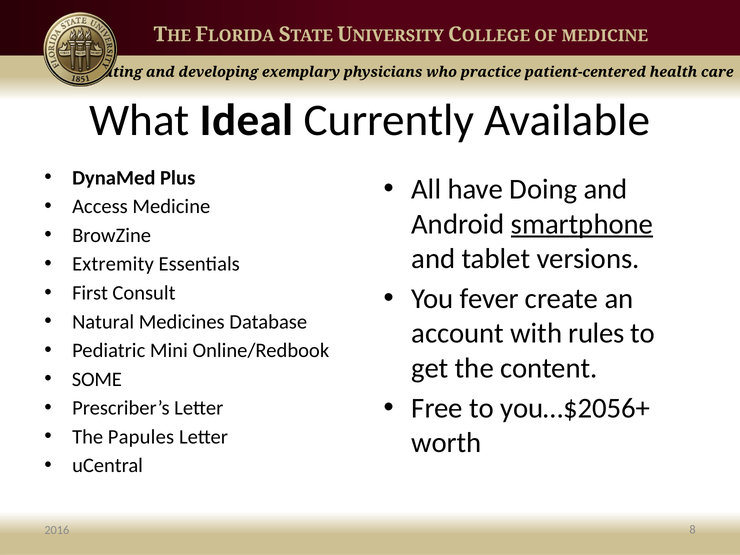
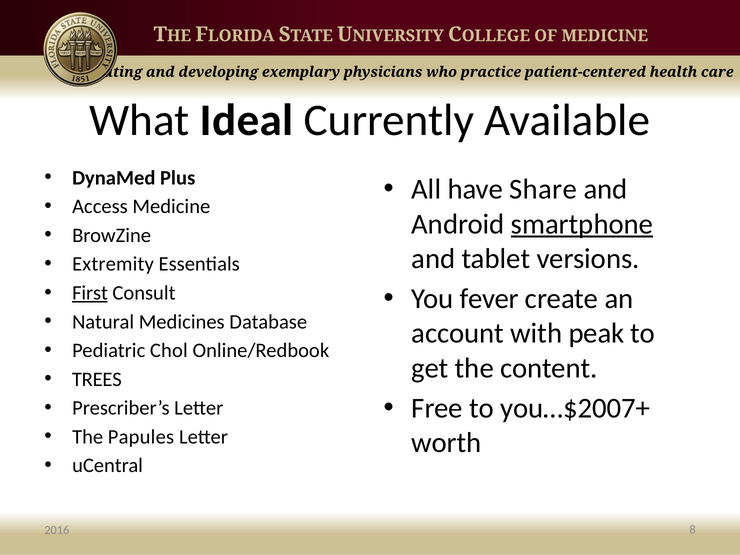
Doing: Doing -> Share
First underline: none -> present
rules: rules -> peak
Mini: Mini -> Chol
SOME: SOME -> TREES
you…$2056+: you…$2056+ -> you…$2007+
